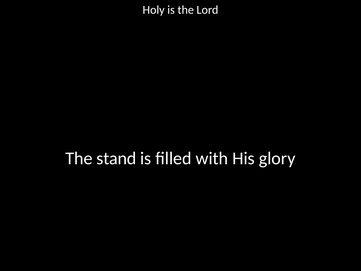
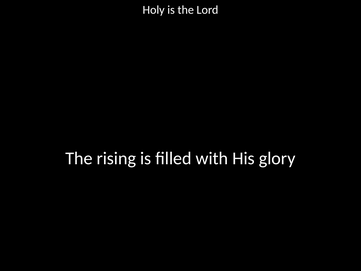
stand: stand -> rising
